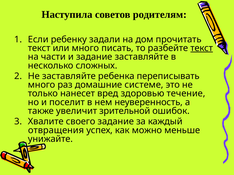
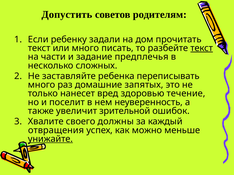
Наступила: Наступила -> Допустить
задание заставляйте: заставляйте -> предплечья
системе: системе -> запятых
своего задание: задание -> должны
унижайте underline: none -> present
